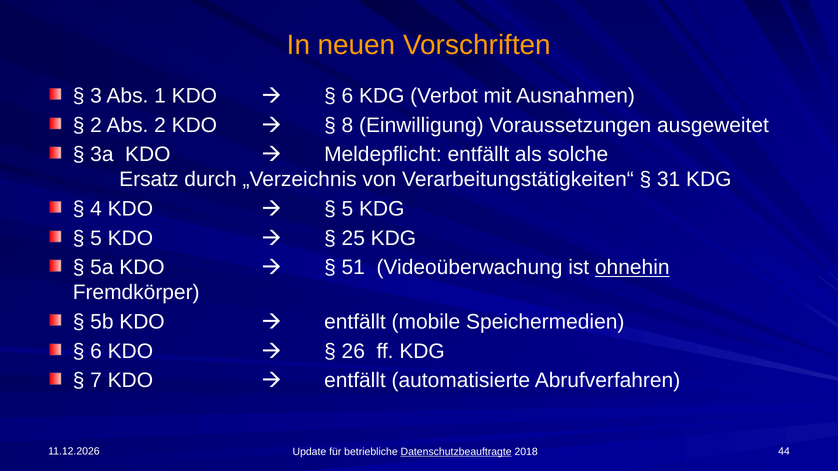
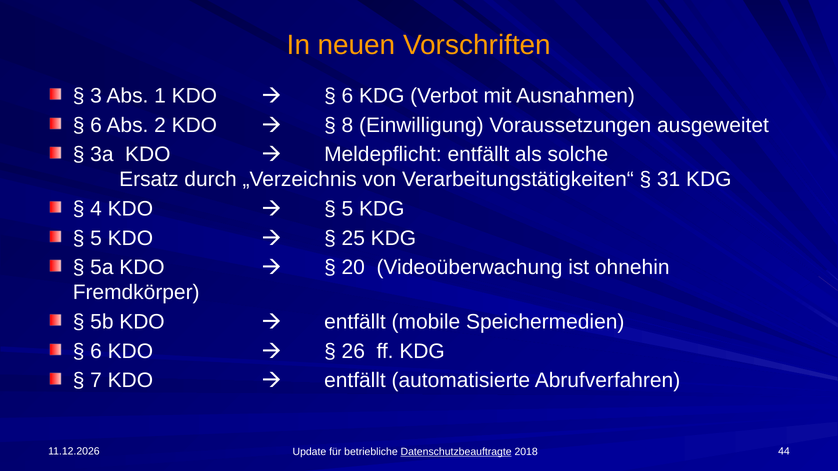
2 at (96, 125): 2 -> 6
51: 51 -> 20
ohnehin underline: present -> none
